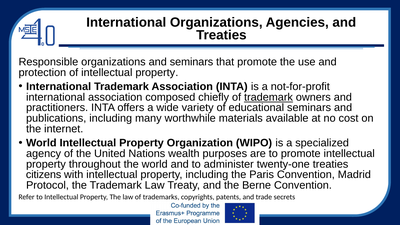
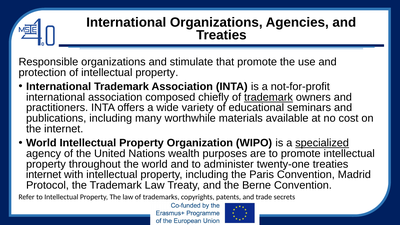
and seminars: seminars -> stimulate
specialized underline: none -> present
citizens at (44, 175): citizens -> internet
